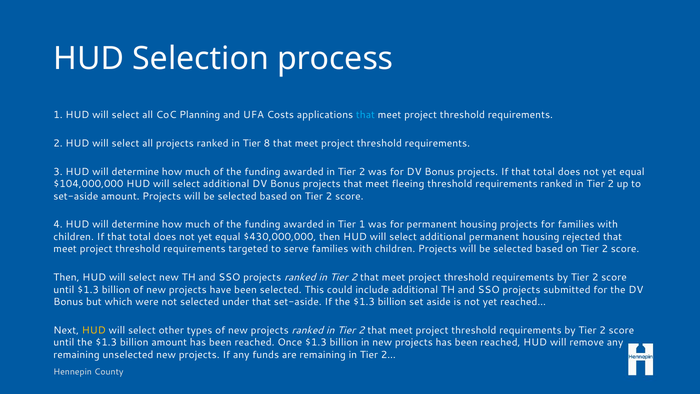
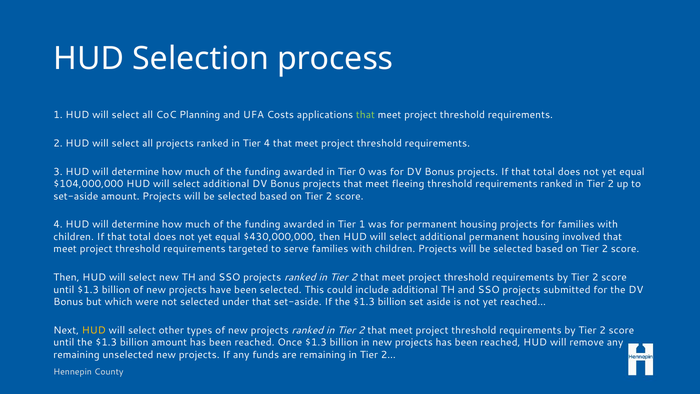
that at (365, 115) colour: light blue -> light green
Tier 8: 8 -> 4
awarded in Tier 2: 2 -> 0
rejected: rejected -> involved
